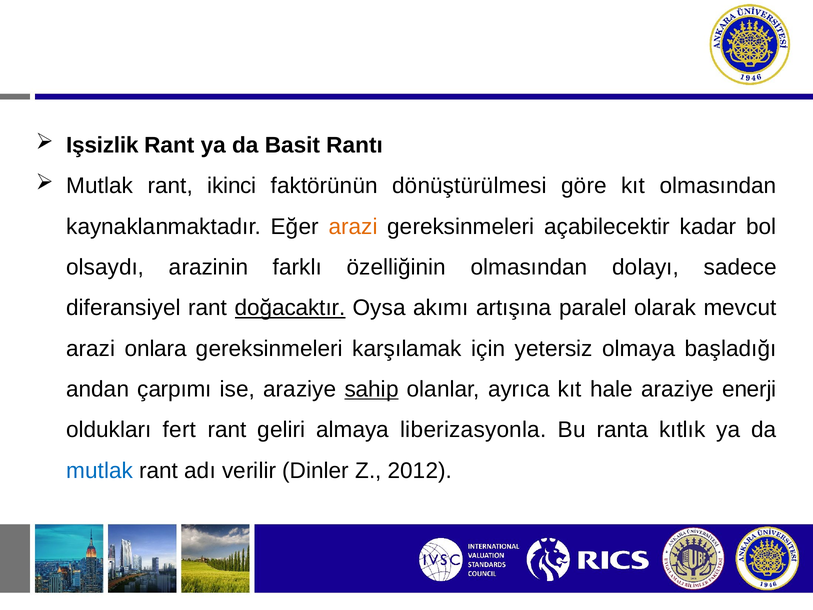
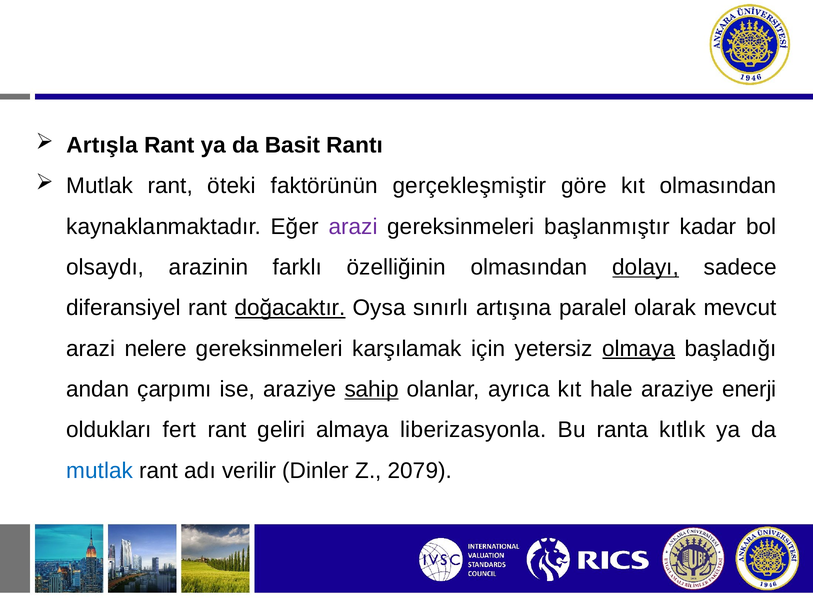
Işsizlik: Işsizlik -> Artışla
ikinci: ikinci -> öteki
dönüştürülmesi: dönüştürülmesi -> gerçekleşmiştir
arazi at (353, 226) colour: orange -> purple
açabilecektir: açabilecektir -> başlanmıştır
dolayı underline: none -> present
akımı: akımı -> sınırlı
onlara: onlara -> nelere
olmaya underline: none -> present
2012: 2012 -> 2079
